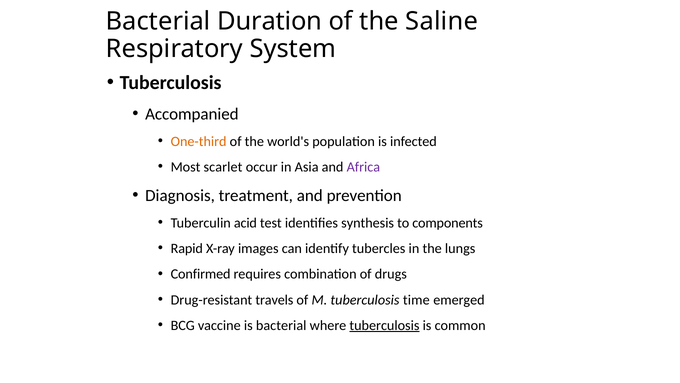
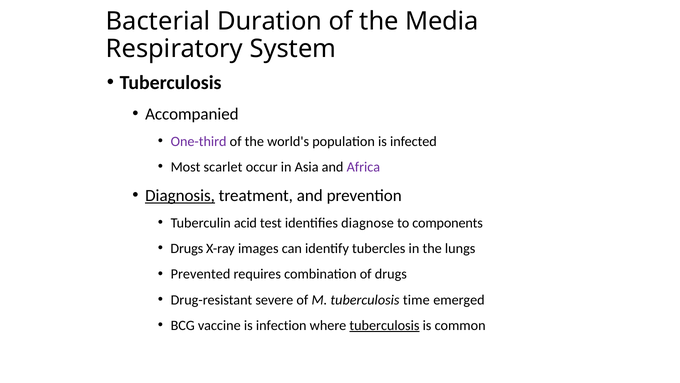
Saline: Saline -> Media
One-third colour: orange -> purple
Diagnosis underline: none -> present
synthesis: synthesis -> diagnose
Rapid at (187, 248): Rapid -> Drugs
Confirmed: Confirmed -> Prevented
travels: travels -> severe
is bacterial: bacterial -> infection
